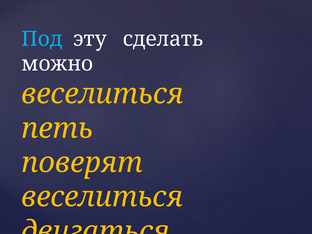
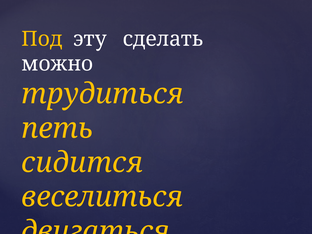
Под colour: light blue -> yellow
веселиться at (102, 94): веселиться -> трудиться
поверят: поверят -> сидится
